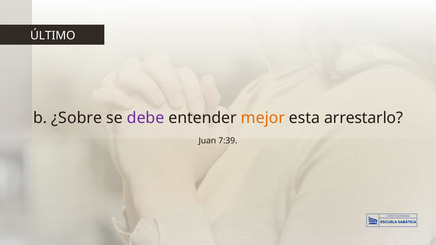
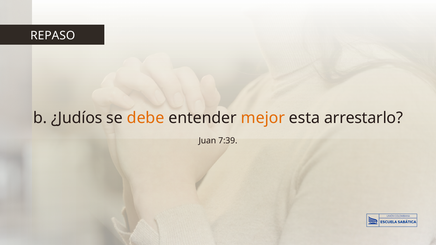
ÚLTIMO: ÚLTIMO -> REPASO
¿Sobre: ¿Sobre -> ¿Judíos
debe colour: purple -> orange
